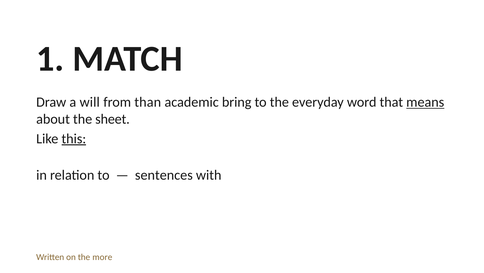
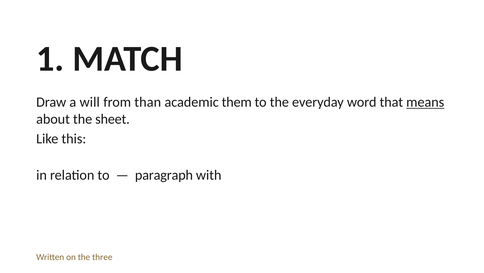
bring: bring -> them
this underline: present -> none
sentences: sentences -> paragraph
more: more -> three
